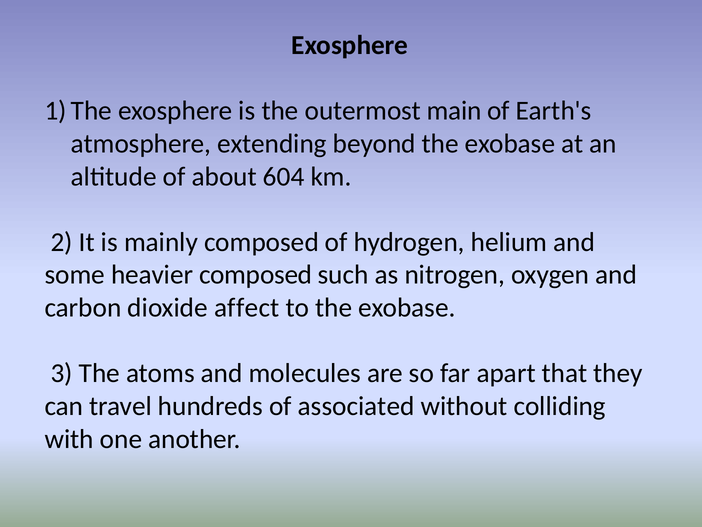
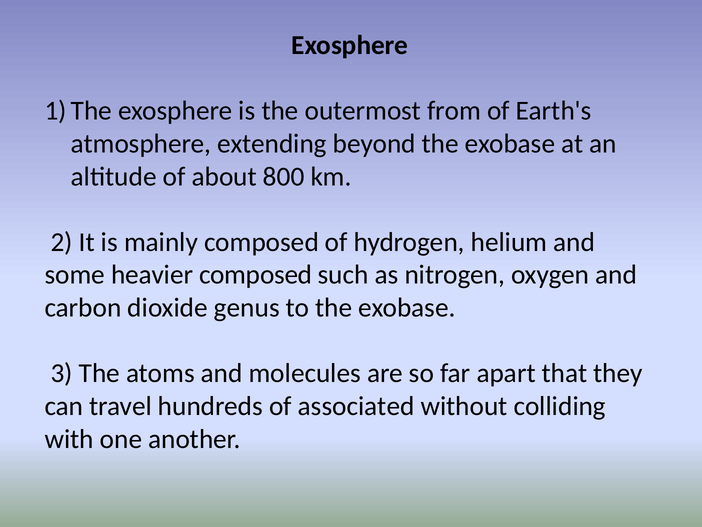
main: main -> from
604: 604 -> 800
affect: affect -> genus
